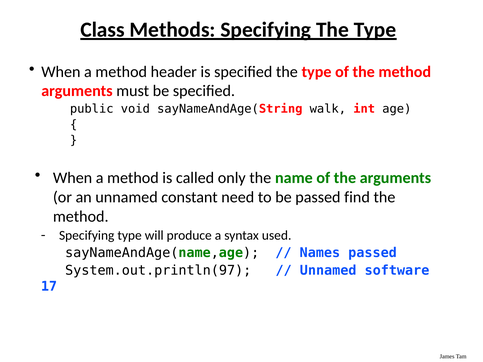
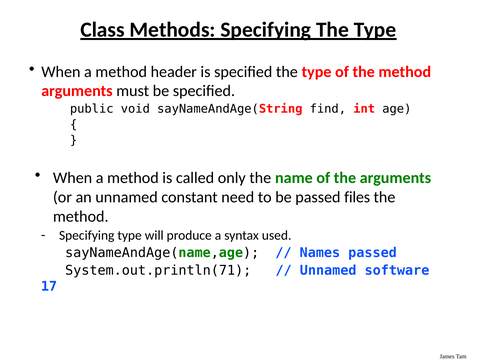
walk: walk -> find
find: find -> files
System.out.println(97: System.out.println(97 -> System.out.println(71
